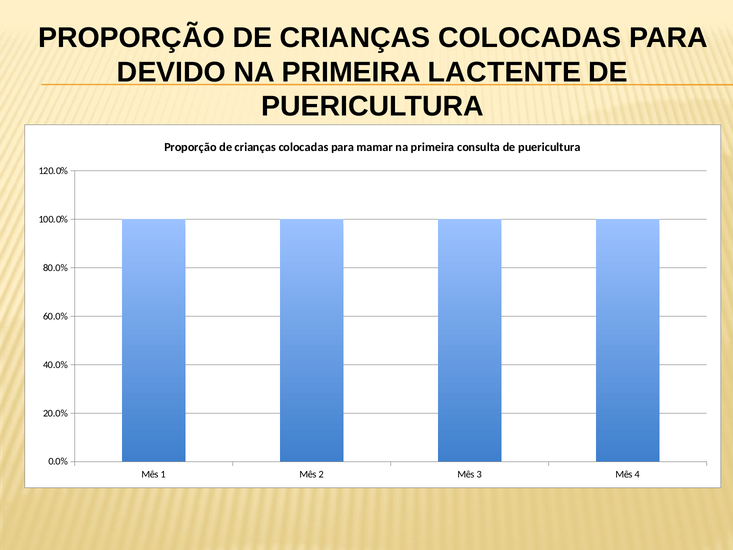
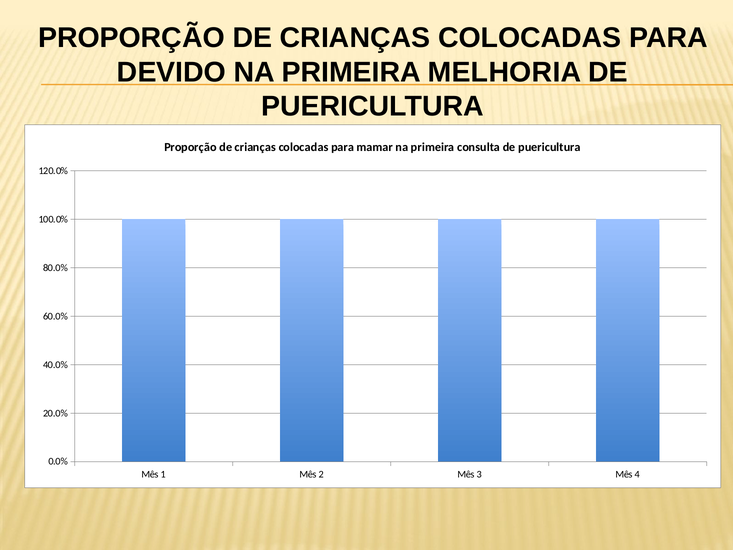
LACTENTE: LACTENTE -> MELHORIA
